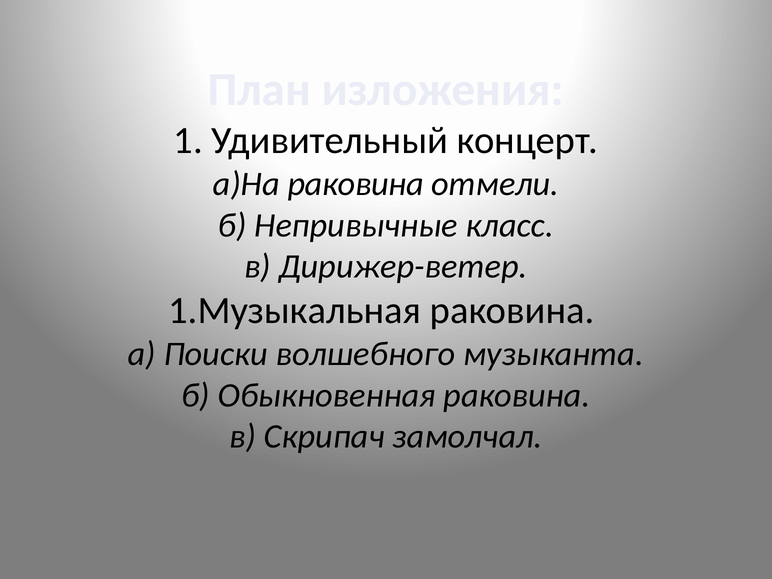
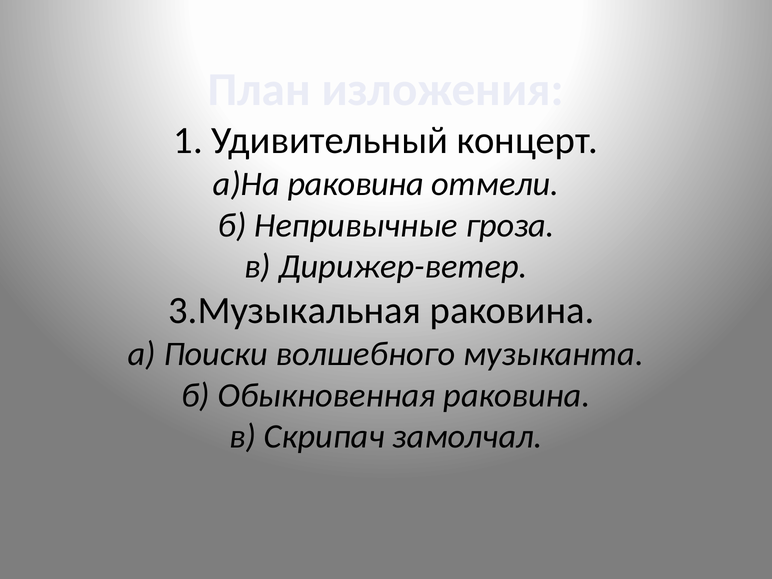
класс: класс -> гроза
1.Музыкальная: 1.Музыкальная -> 3.Музыкальная
